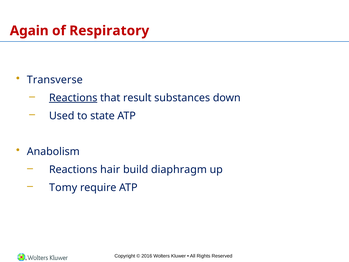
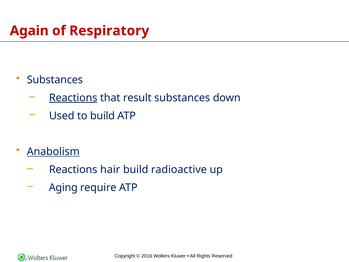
Transverse at (55, 80): Transverse -> Substances
to state: state -> build
Anabolism underline: none -> present
diaphragm: diaphragm -> radioactive
Tomy: Tomy -> Aging
